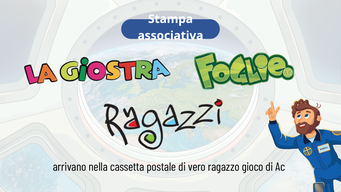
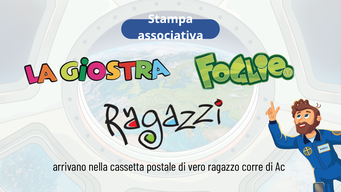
gioco: gioco -> corre
